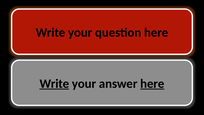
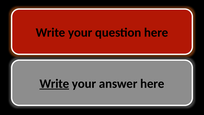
here at (152, 83) underline: present -> none
